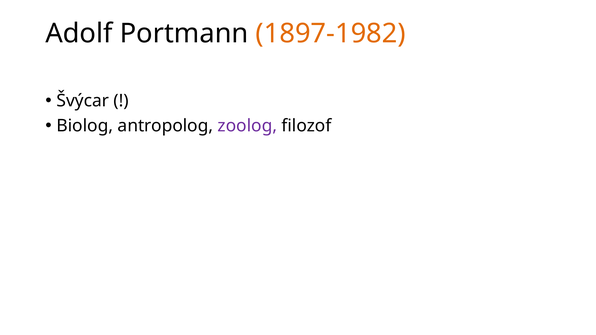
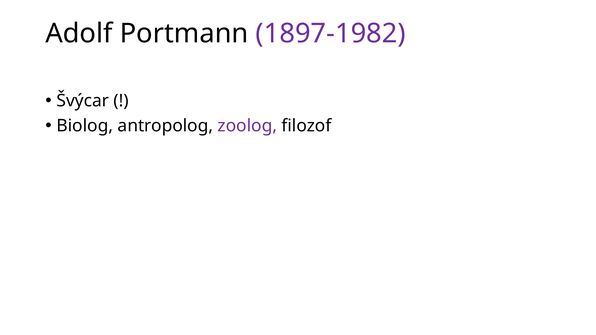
1897-1982 colour: orange -> purple
